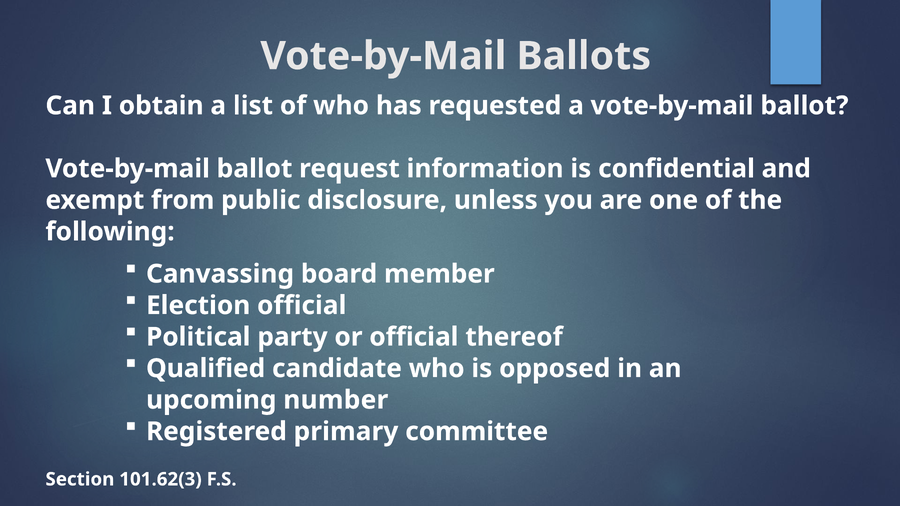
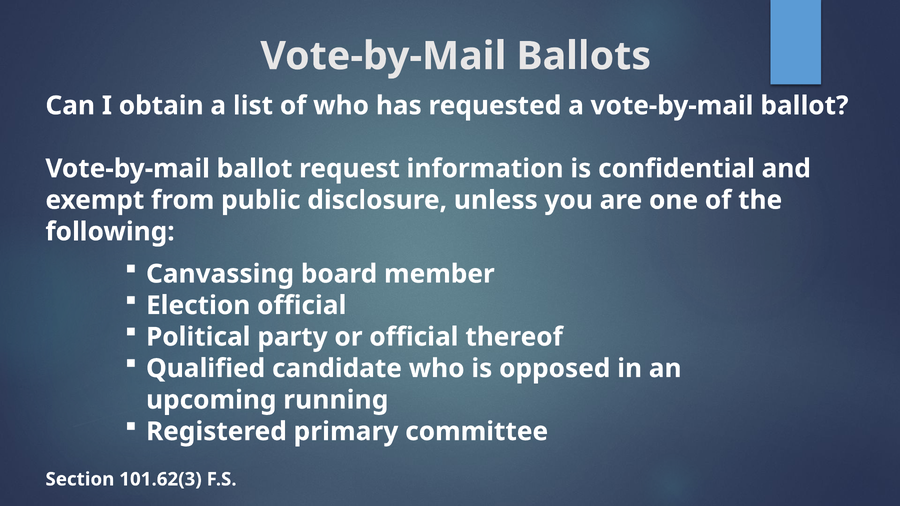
number: number -> running
